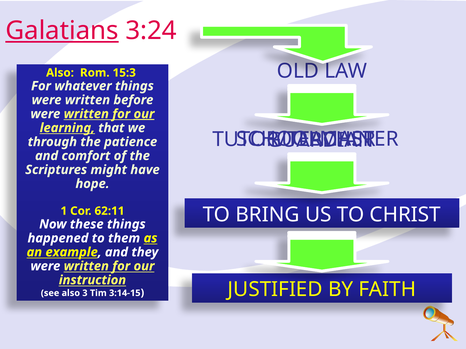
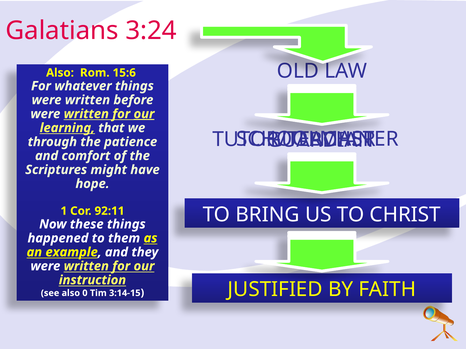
Galatians underline: present -> none
15:3: 15:3 -> 15:6
62:11: 62:11 -> 92:11
3: 3 -> 0
